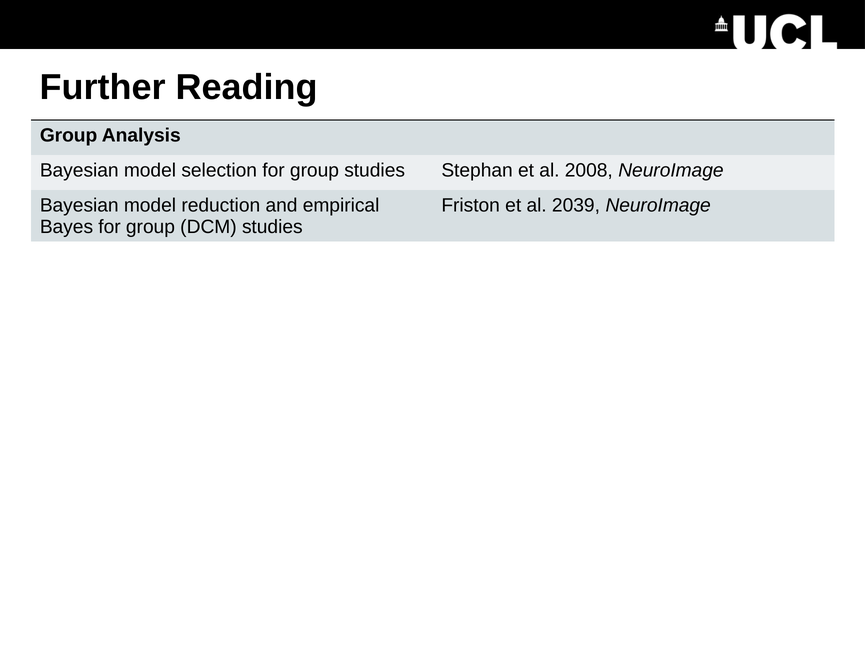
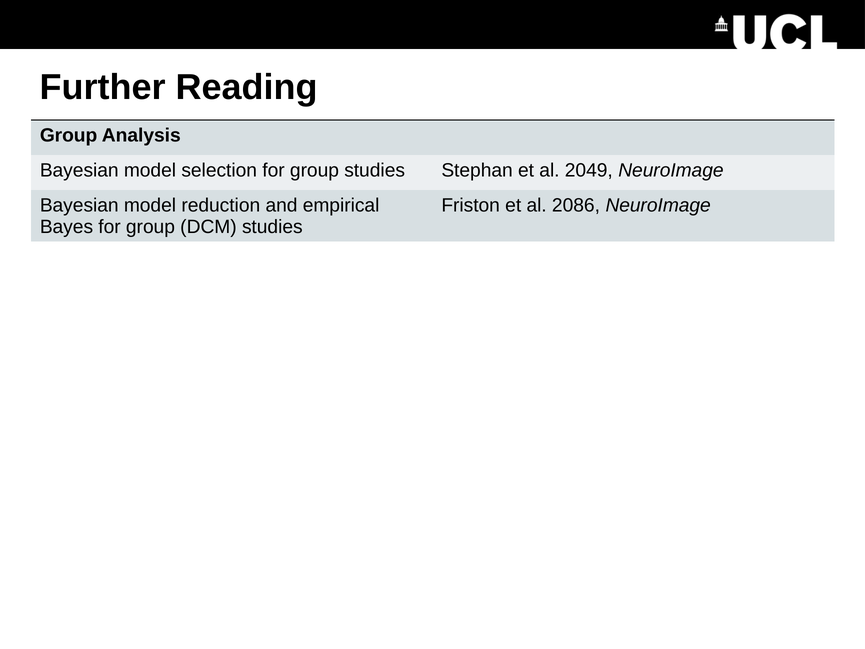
2008: 2008 -> 2049
2039: 2039 -> 2086
